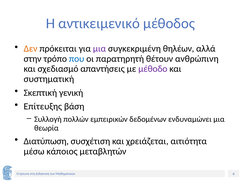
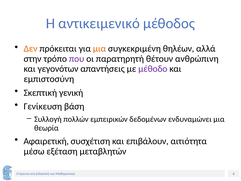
μια at (99, 49) colour: purple -> orange
που colour: blue -> purple
σχεδιασμό: σχεδιασμό -> γεγονότων
συστηματική: συστηματική -> εμπιστοσύνη
Επίτευξης: Επίτευξης -> Γενίκευση
Διατύπωση: Διατύπωση -> Αφαιρετική
χρειάζεται: χρειάζεται -> επιβάλουν
κάποιος: κάποιος -> εξέταση
